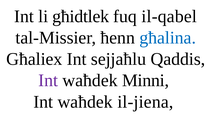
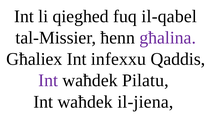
għidtlek: għidtlek -> qieghed
għalina colour: blue -> purple
sejjaħlu: sejjaħlu -> infexxu
Minni: Minni -> Pilatu
